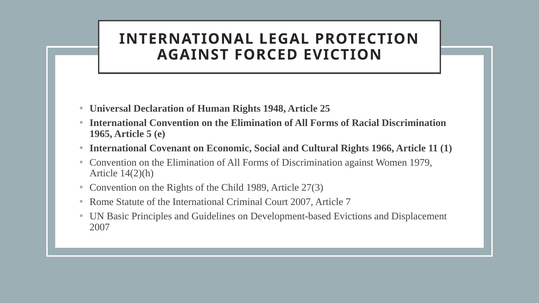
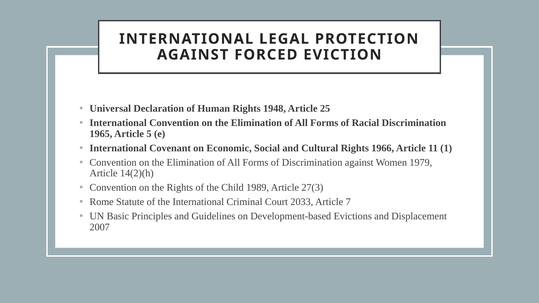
Court 2007: 2007 -> 2033
